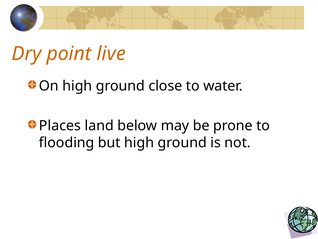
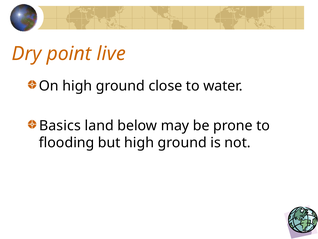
Places: Places -> Basics
